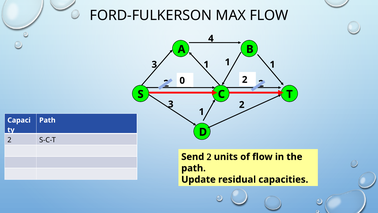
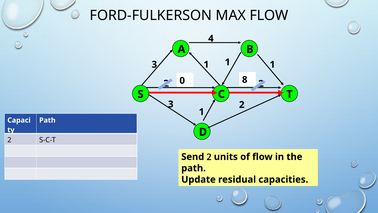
0 2: 2 -> 8
